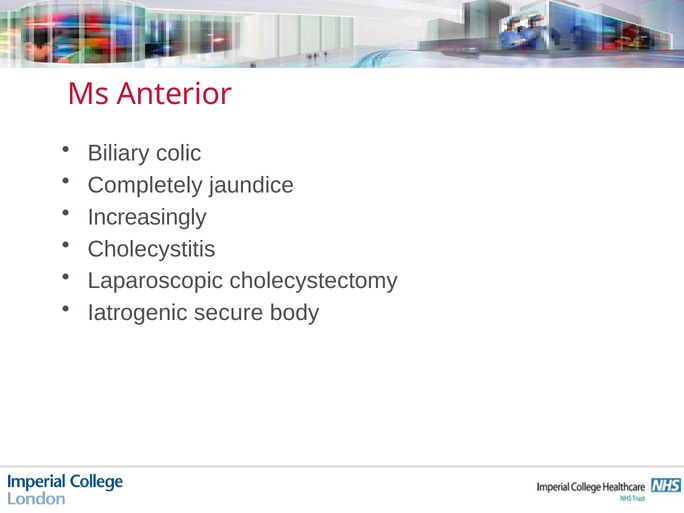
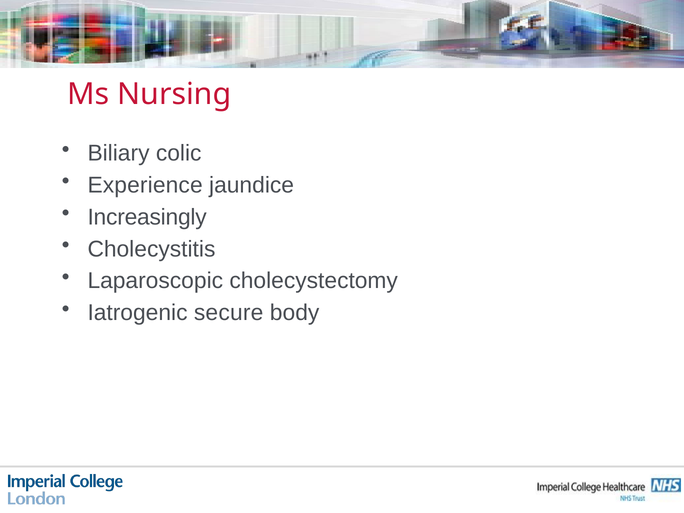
Anterior: Anterior -> Nursing
Completely: Completely -> Experience
